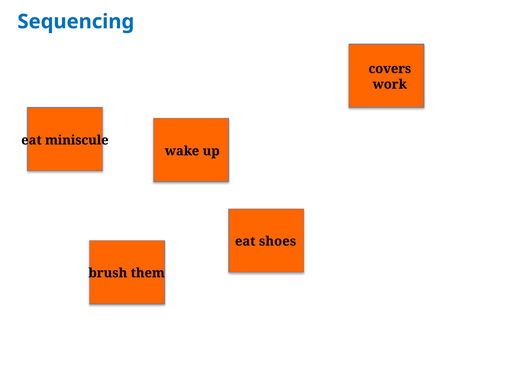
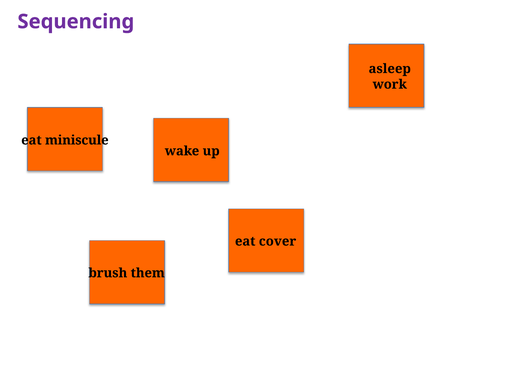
Sequencing colour: blue -> purple
covers: covers -> asleep
shoes: shoes -> cover
